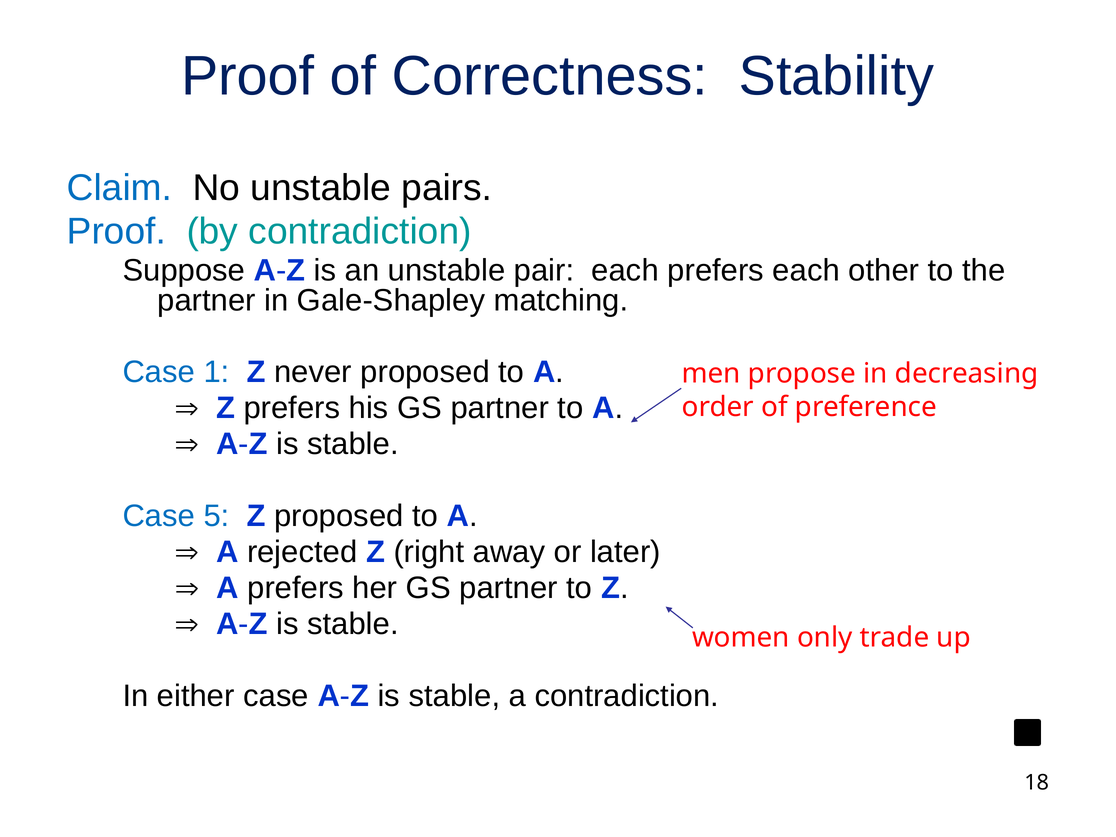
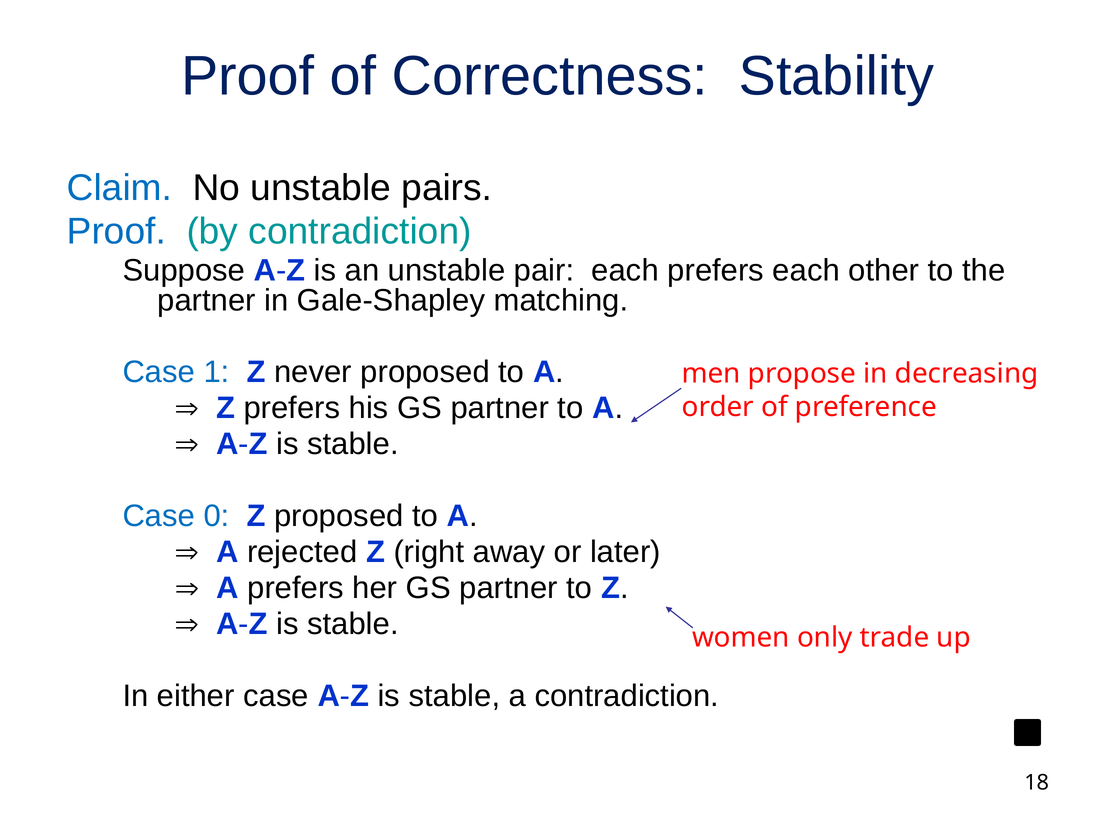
5: 5 -> 0
